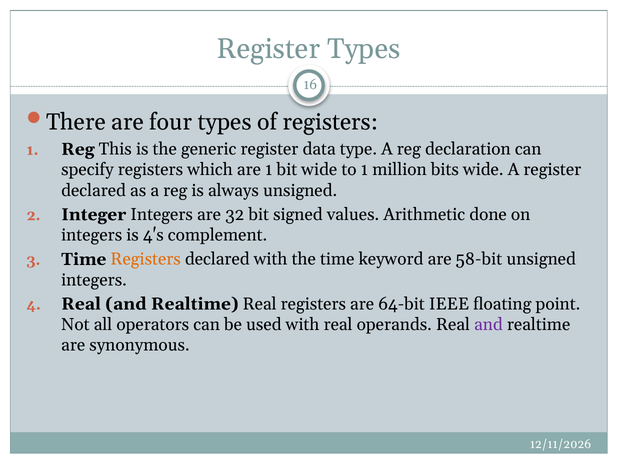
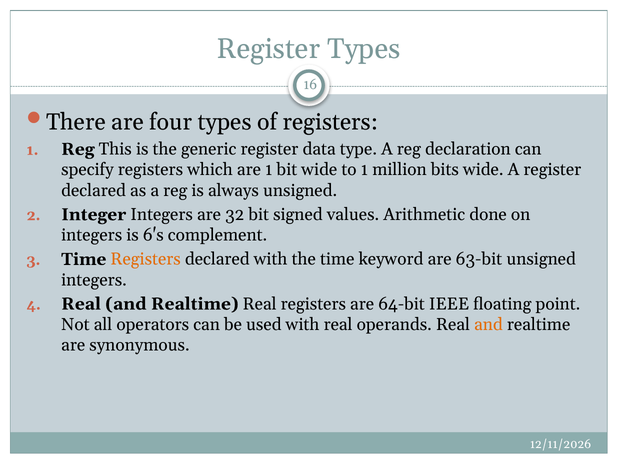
4's: 4's -> 6's
58-bit: 58-bit -> 63-bit
and at (488, 324) colour: purple -> orange
